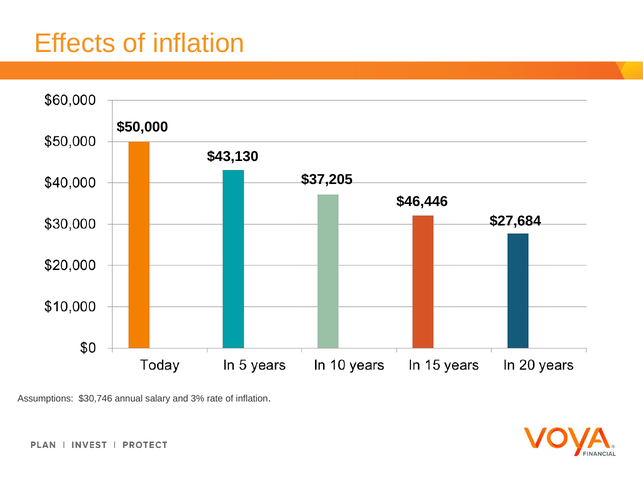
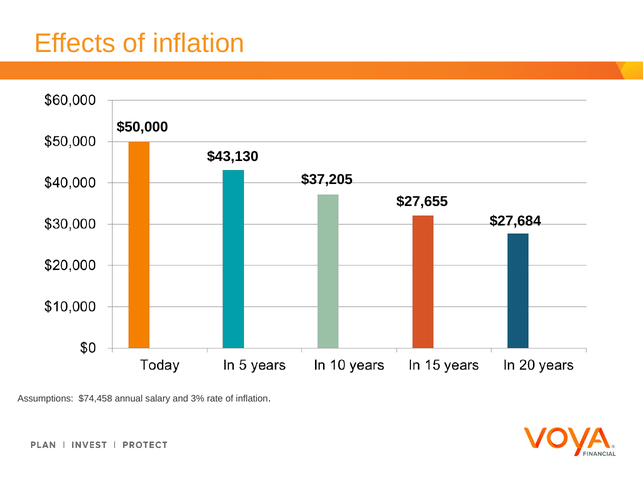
$46,446: $46,446 -> $27,655
$30,746: $30,746 -> $74,458
